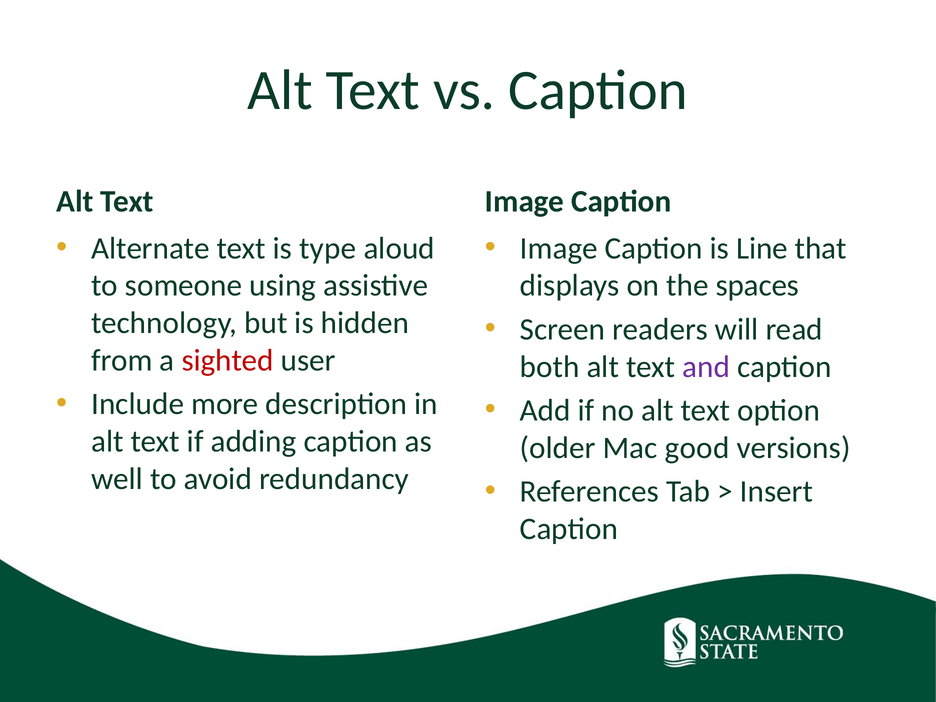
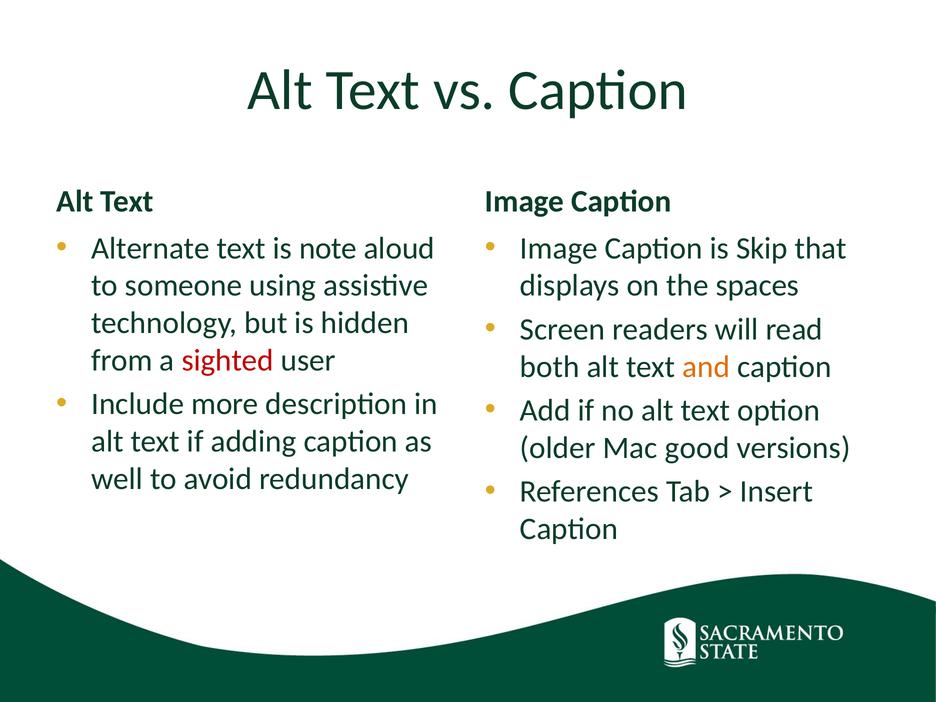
type: type -> note
Line: Line -> Skip
and colour: purple -> orange
